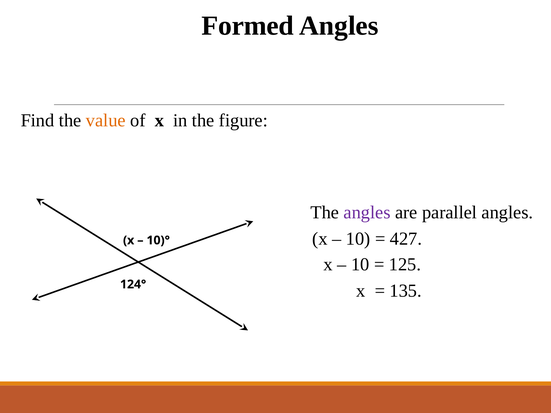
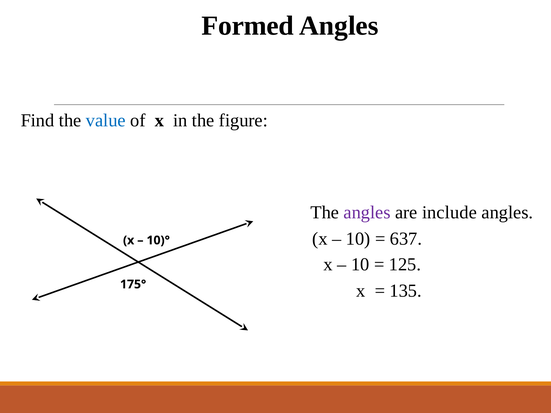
value colour: orange -> blue
parallel: parallel -> include
427: 427 -> 637
124°: 124° -> 175°
